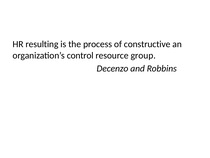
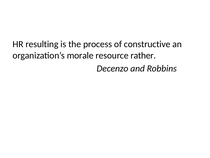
control: control -> morale
group: group -> rather
